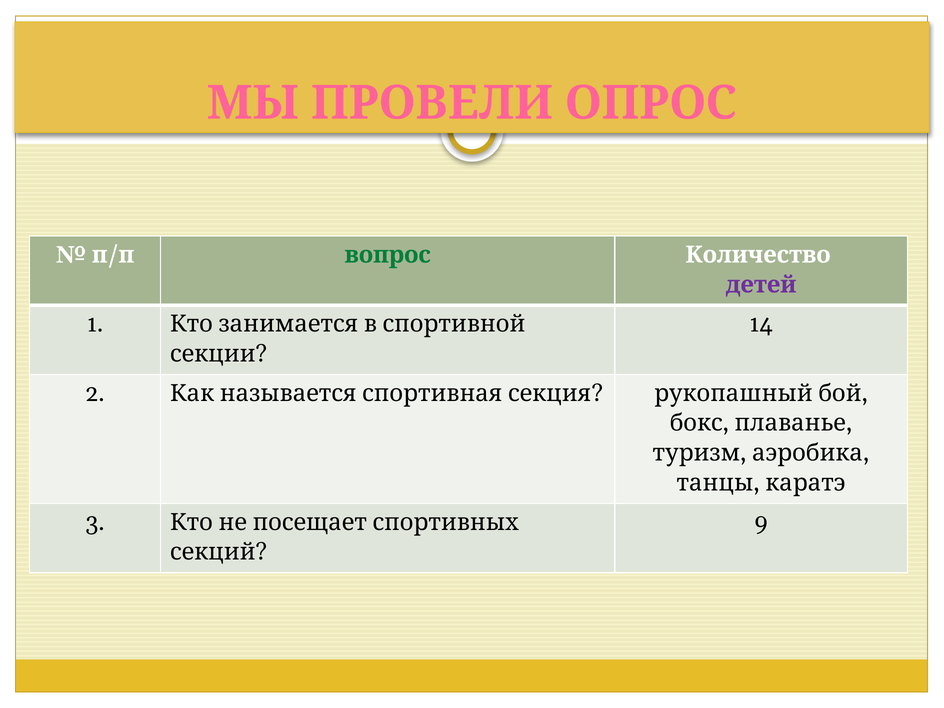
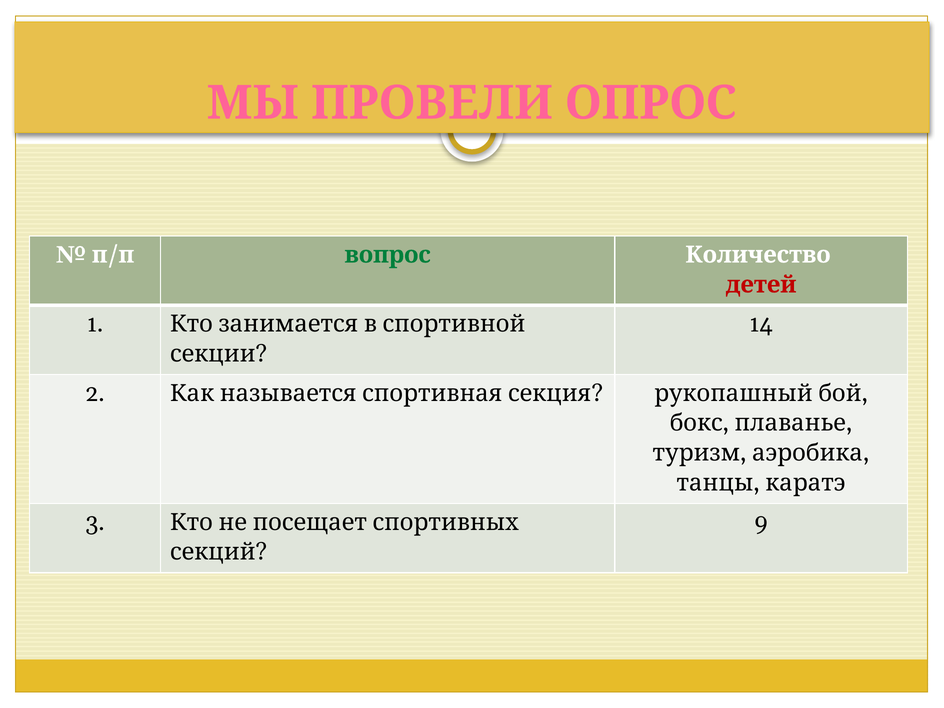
детей colour: purple -> red
